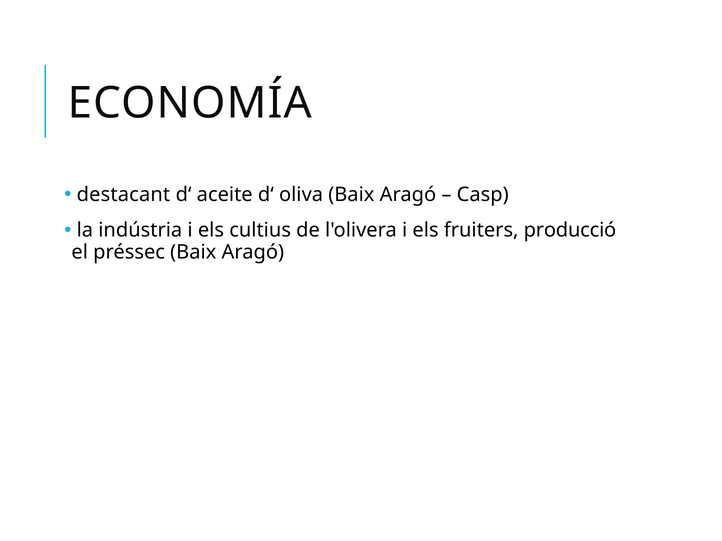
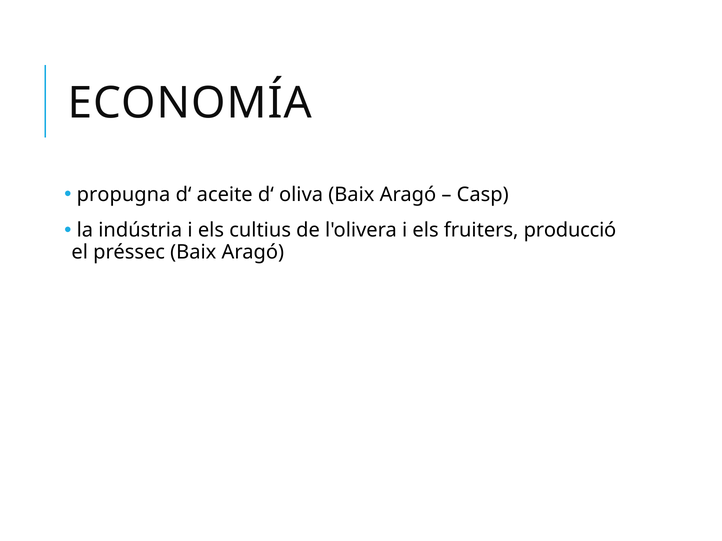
destacant: destacant -> propugna
